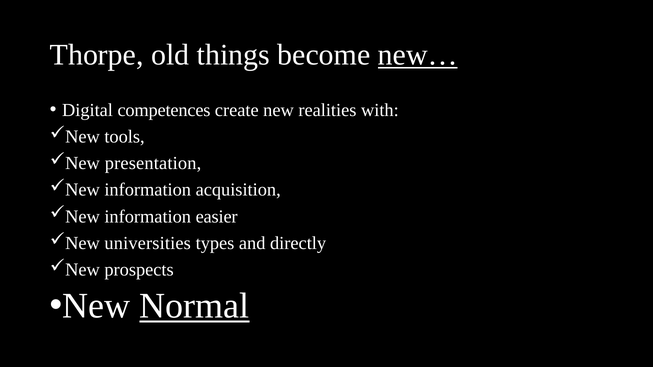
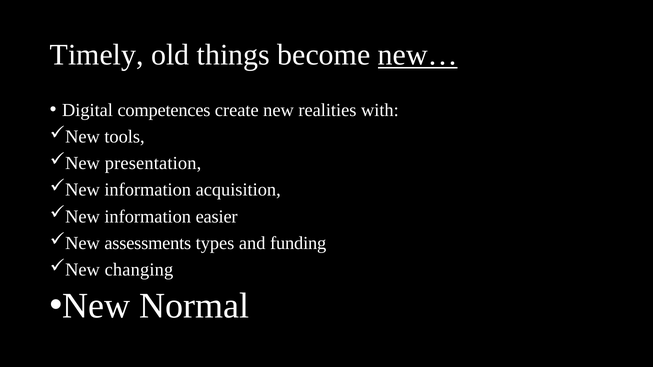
Thorpe: Thorpe -> Timely
universities: universities -> assessments
directly: directly -> funding
prospects: prospects -> changing
Normal underline: present -> none
